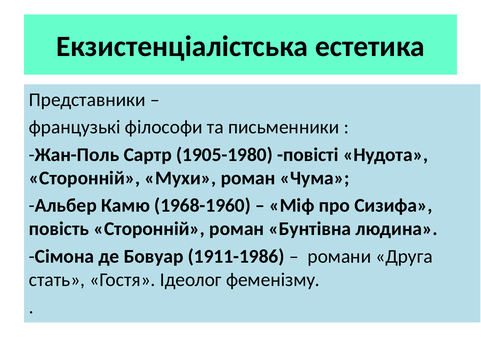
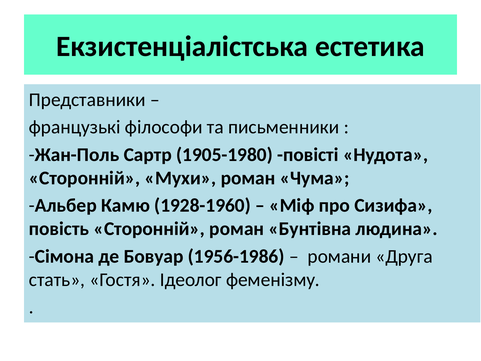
1968-1960: 1968-1960 -> 1928-1960
1911-1986: 1911-1986 -> 1956-1986
